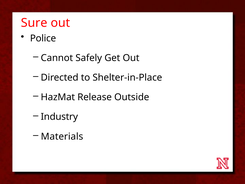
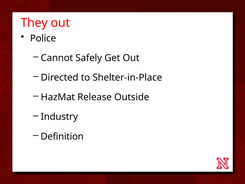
Sure: Sure -> They
Materials: Materials -> Definition
